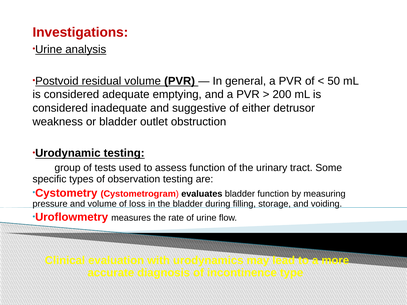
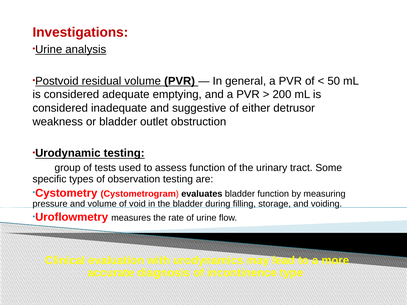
loss: loss -> void
